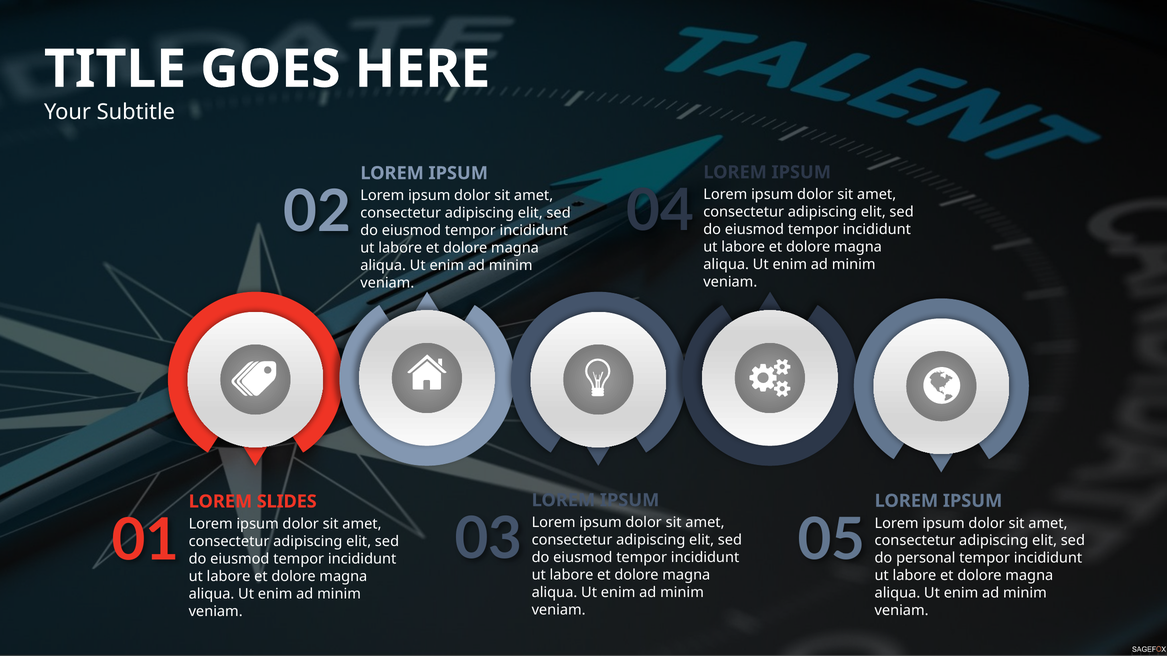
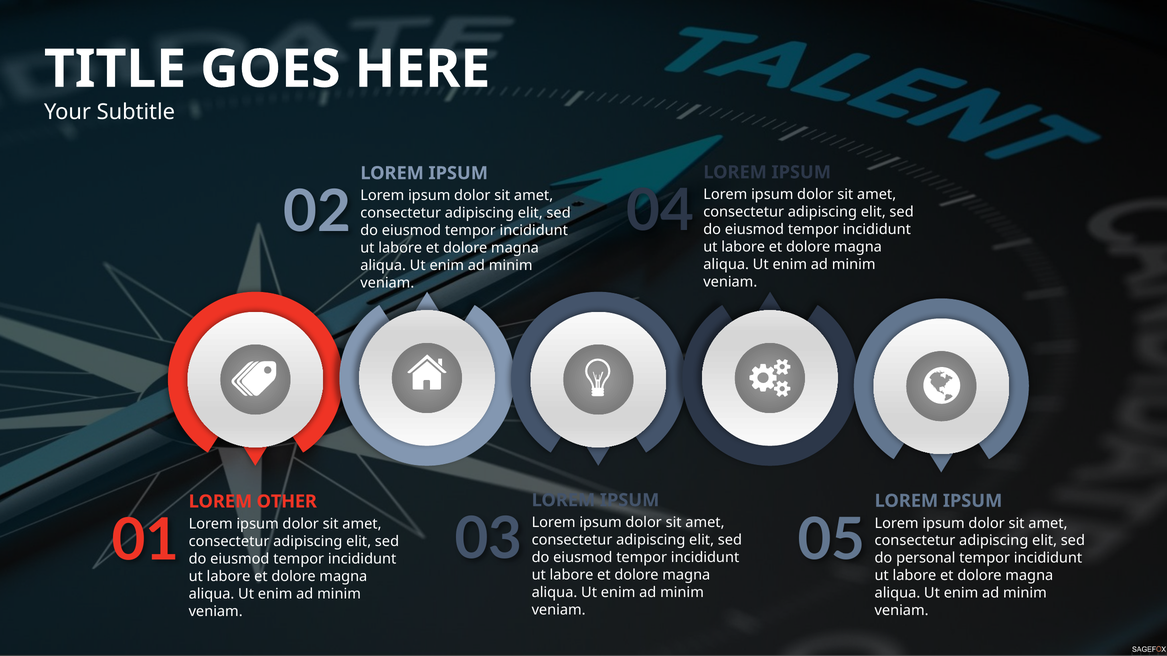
SLIDES: SLIDES -> OTHER
